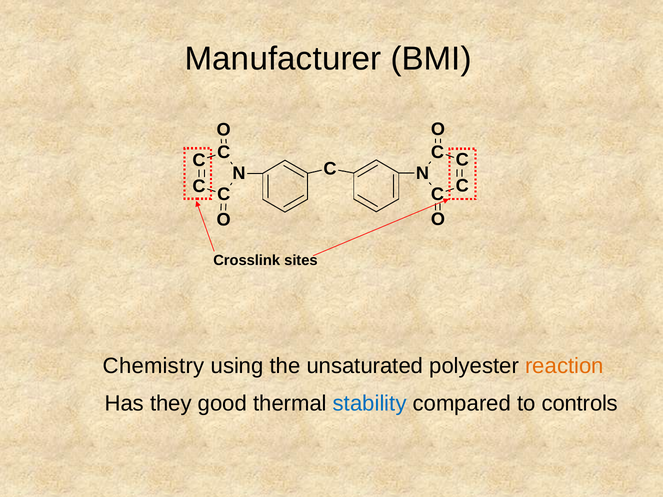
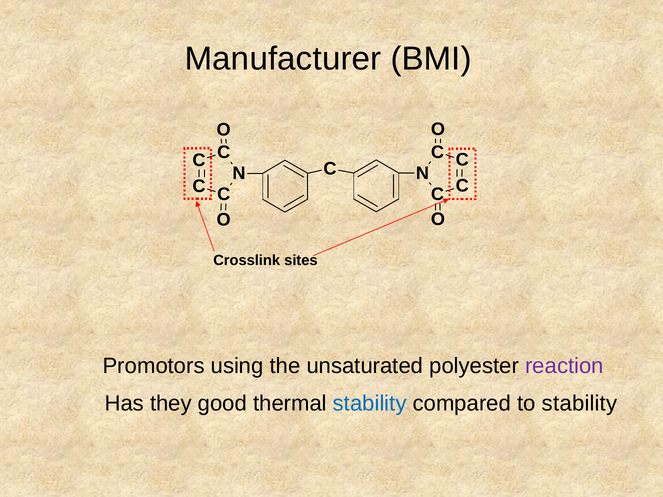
Chemistry: Chemistry -> Promotors
reaction colour: orange -> purple
to controls: controls -> stability
